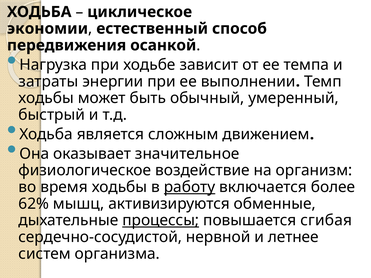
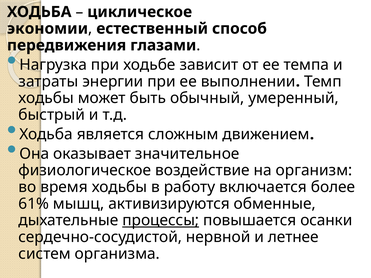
осанкой: осанкой -> глазами
работу underline: present -> none
62%: 62% -> 61%
сгибая: сгибая -> осанки
